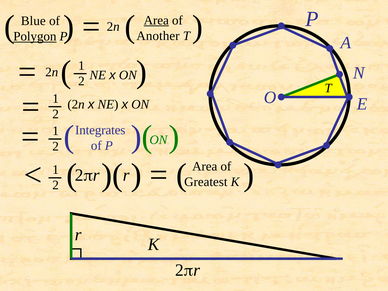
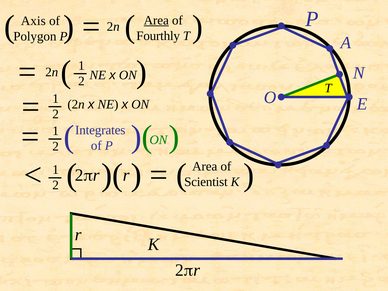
Blue: Blue -> Axis
Another: Another -> Fourthly
Polygon underline: present -> none
Greatest: Greatest -> Scientist
